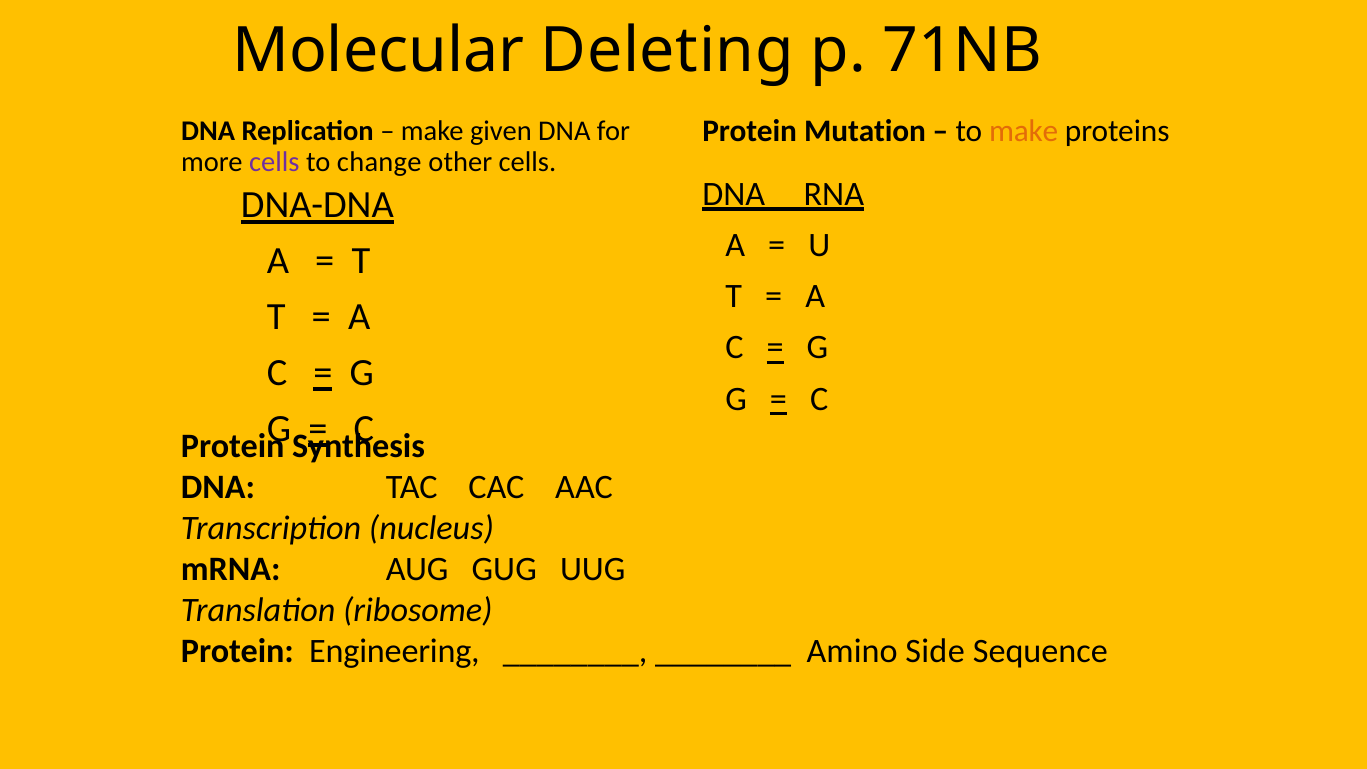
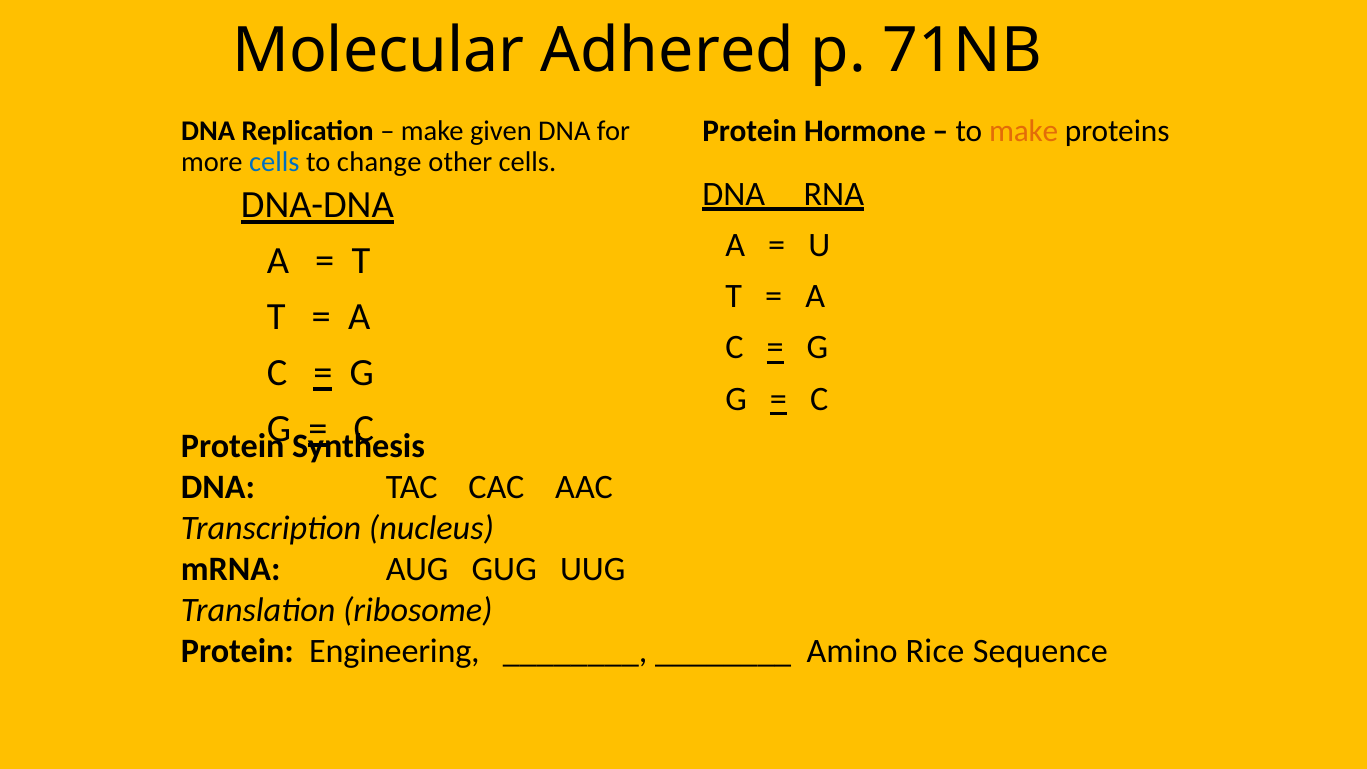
Deleting: Deleting -> Adhered
Mutation: Mutation -> Hormone
cells at (274, 162) colour: purple -> blue
Side: Side -> Rice
